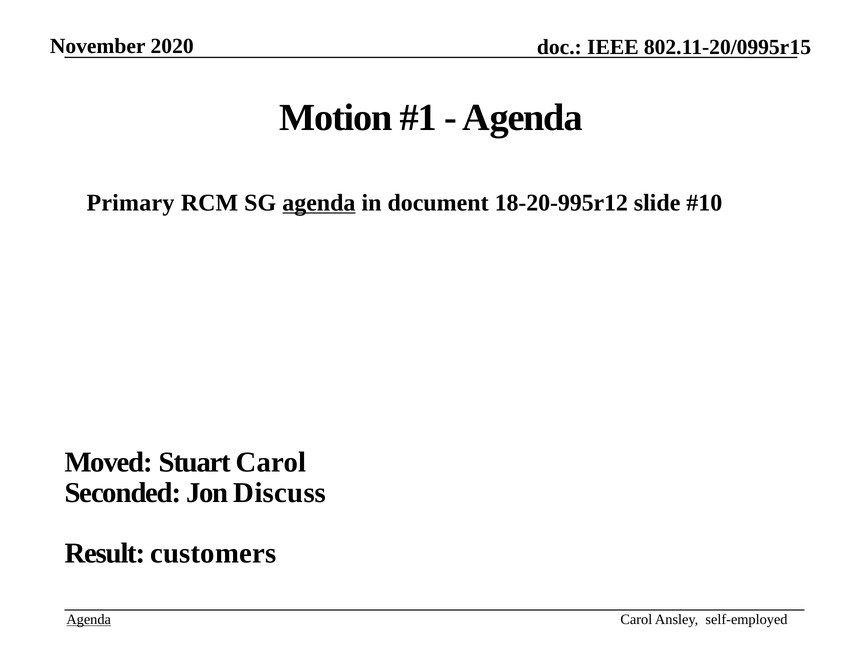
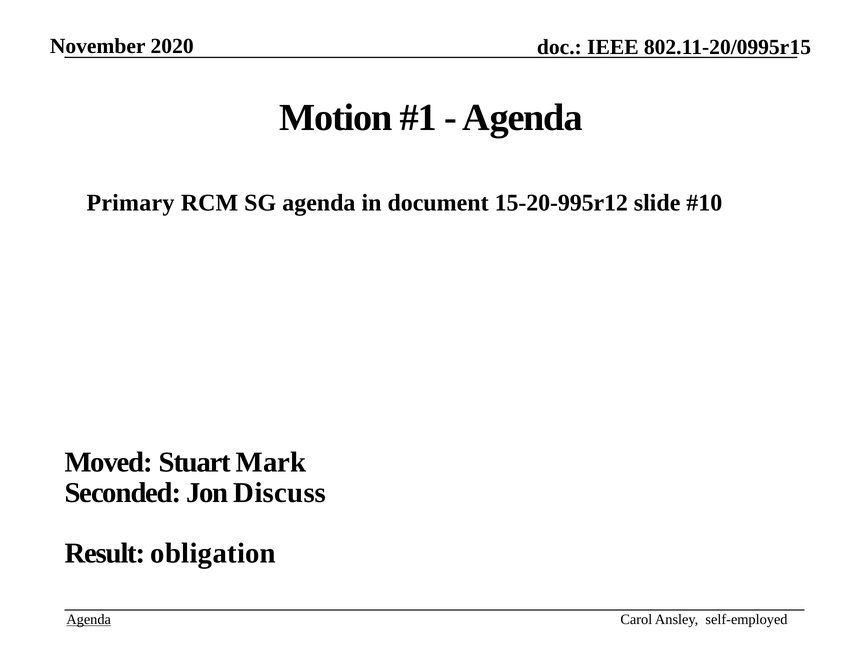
agenda at (319, 203) underline: present -> none
18-20-995r12: 18-20-995r12 -> 15-20-995r12
Stuart Carol: Carol -> Mark
customers: customers -> obligation
